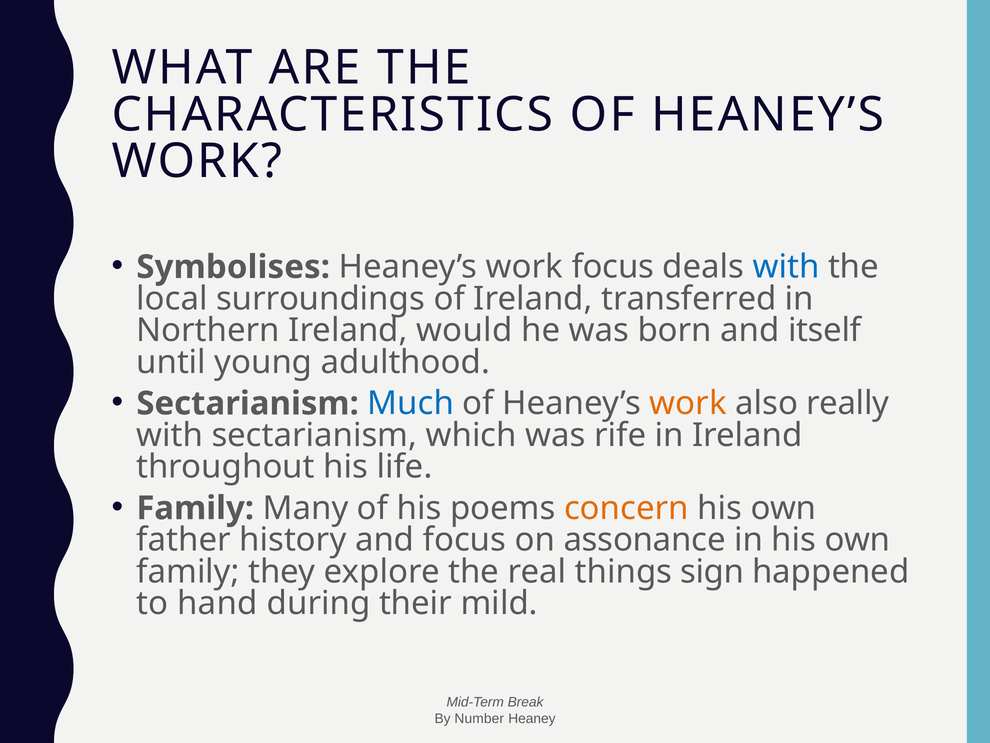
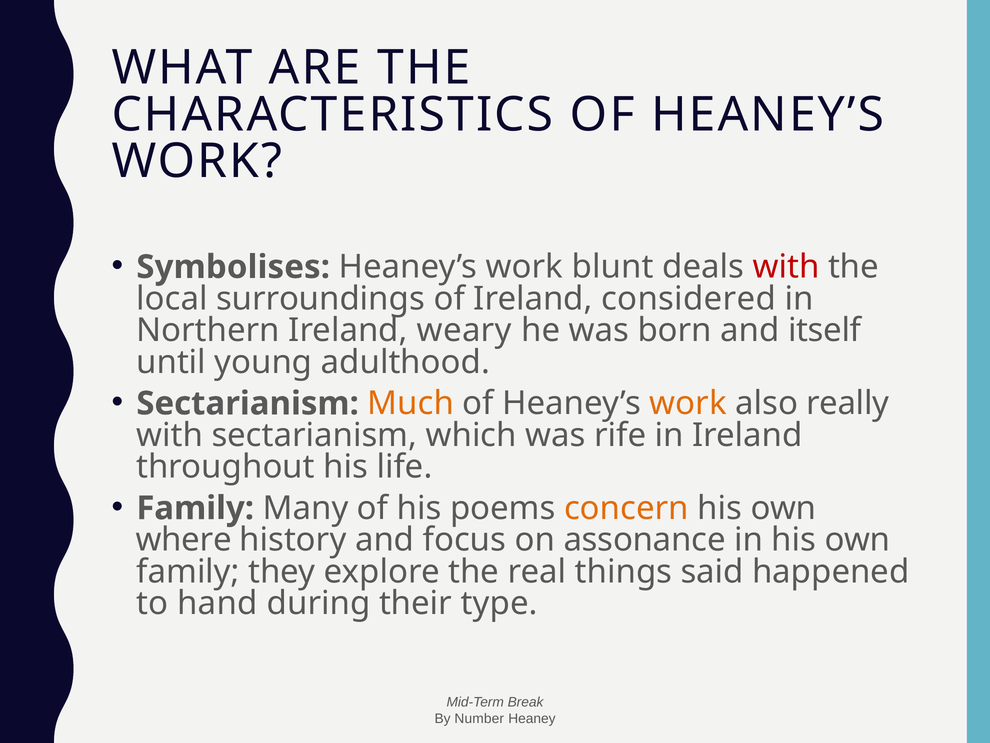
work focus: focus -> blunt
with at (786, 267) colour: blue -> red
transferred: transferred -> considered
would: would -> weary
Much colour: blue -> orange
father: father -> where
sign: sign -> said
mild: mild -> type
